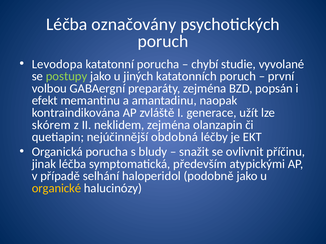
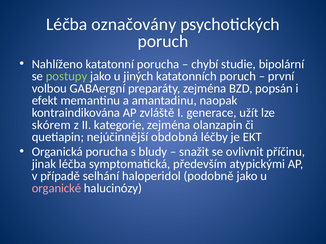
Levodopa: Levodopa -> Nahlíženo
vyvolané: vyvolané -> bipolární
neklidem: neklidem -> kategorie
organické colour: yellow -> pink
